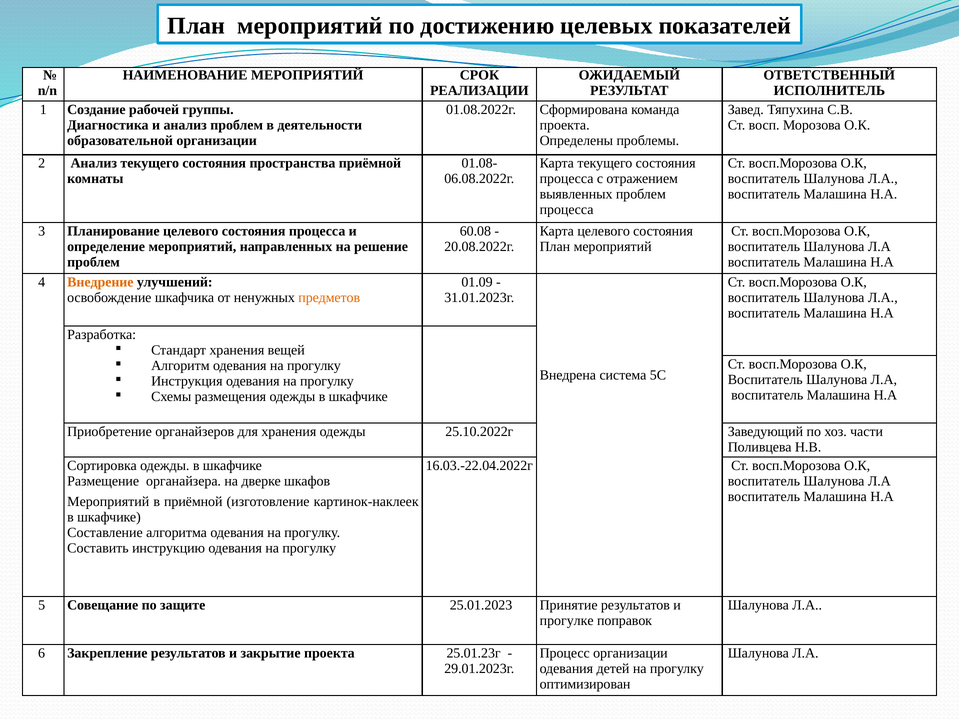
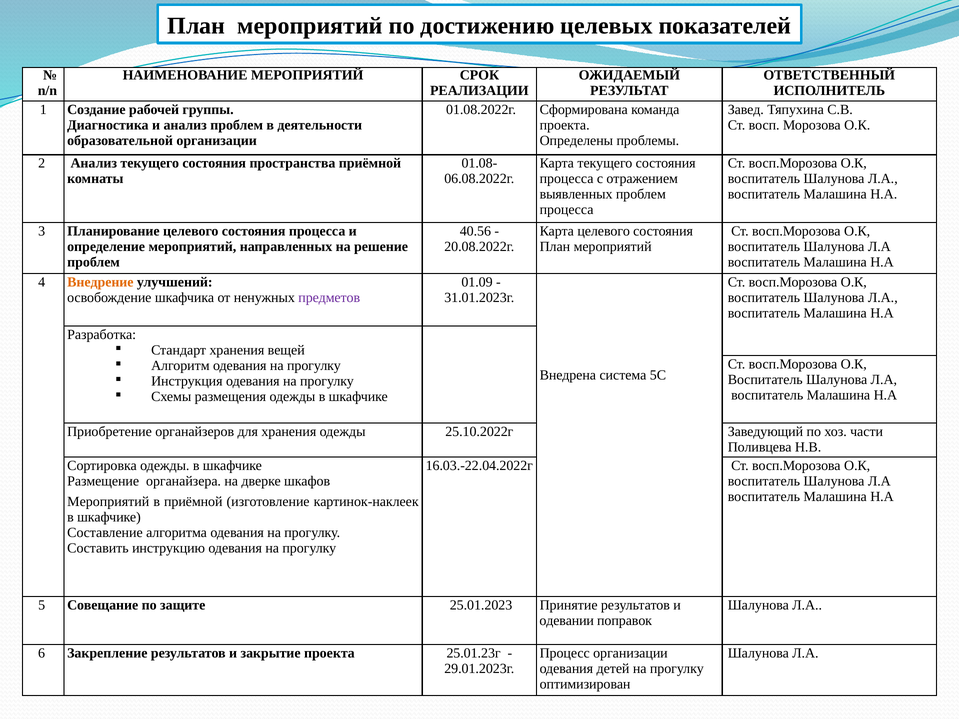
60.08: 60.08 -> 40.56
предметов colour: orange -> purple
прогулке: прогулке -> одевании
